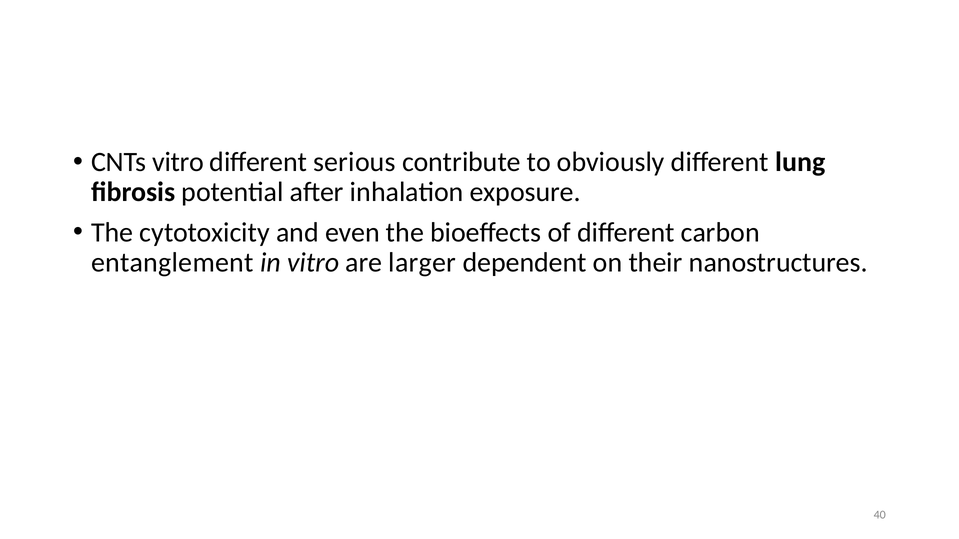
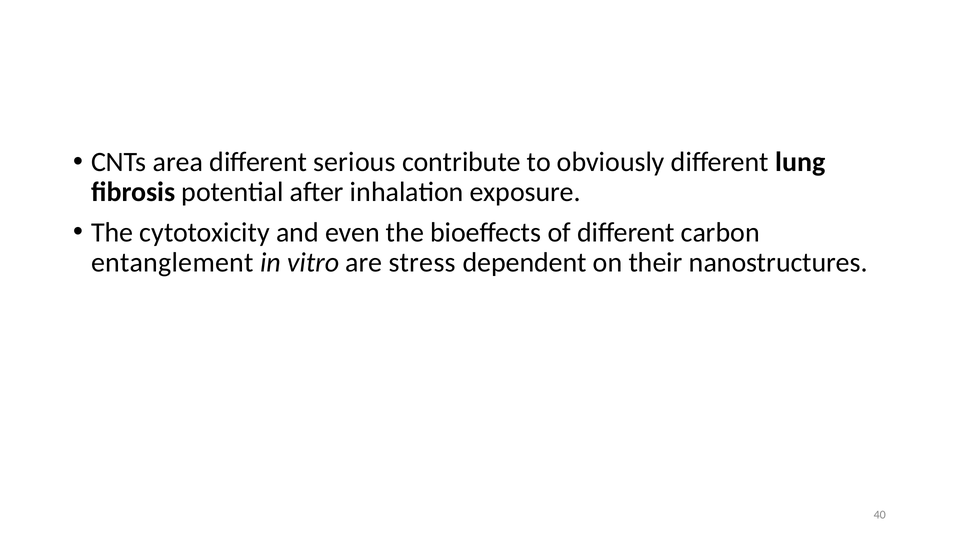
CNTs vitro: vitro -> area
larger: larger -> stress
